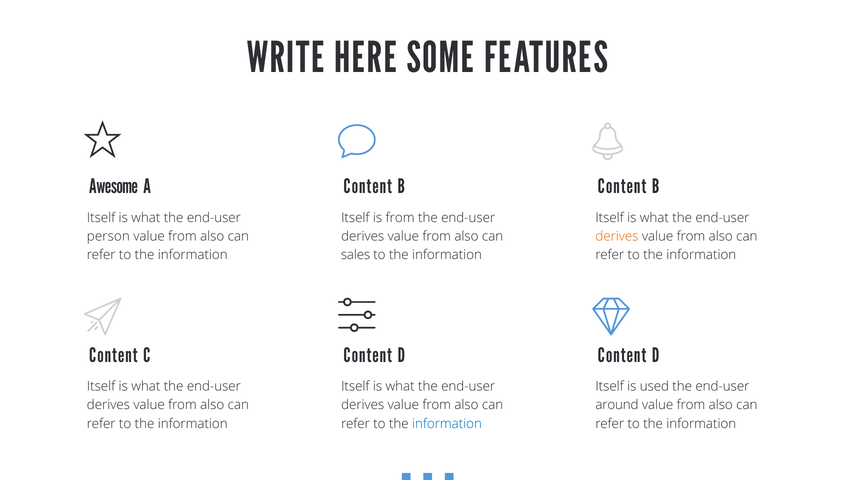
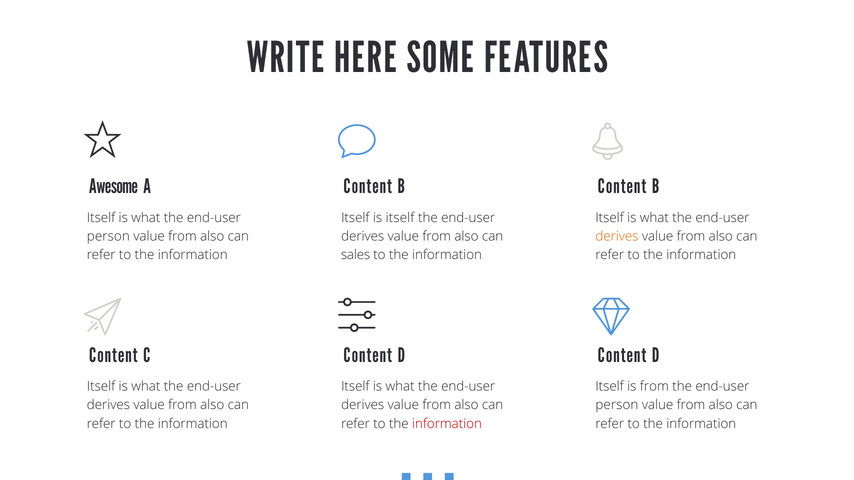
is from: from -> itself
is used: used -> from
around at (617, 405): around -> person
information at (447, 424) colour: blue -> red
